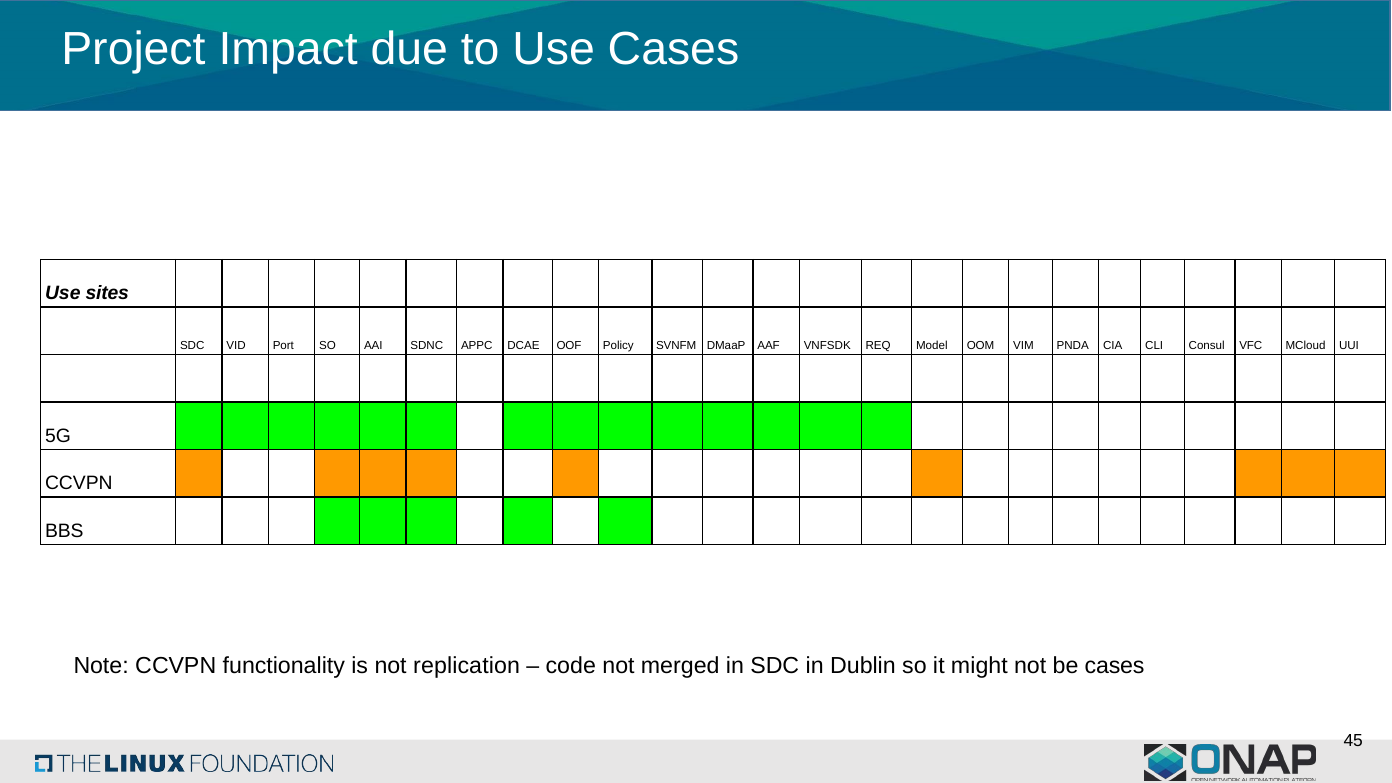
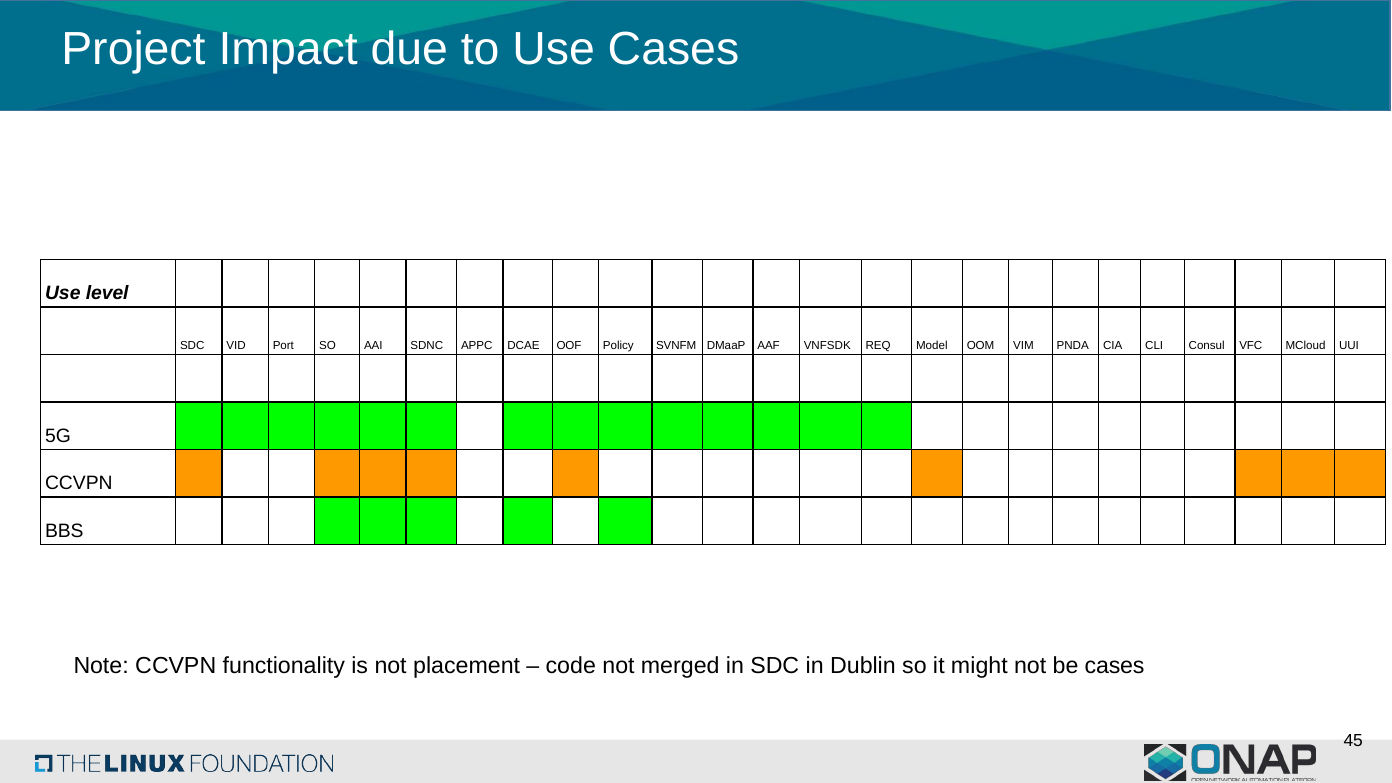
sites: sites -> level
replication: replication -> placement
